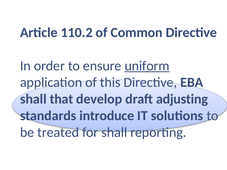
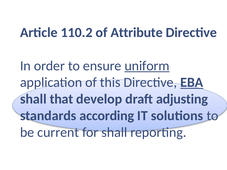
Common: Common -> Attribute
EBA underline: none -> present
introduce: introduce -> according
treated: treated -> current
